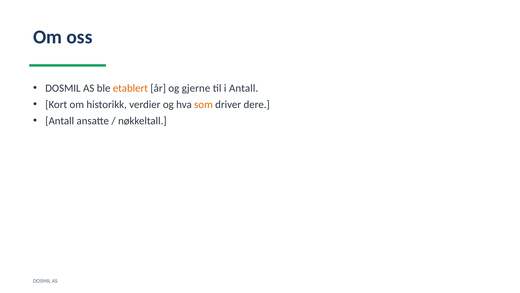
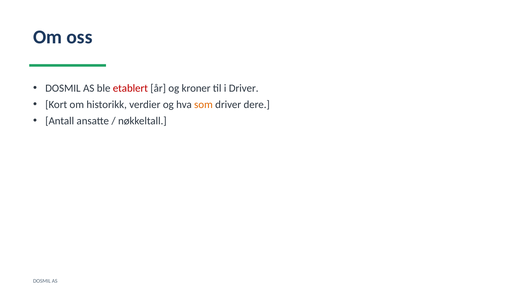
etablert colour: orange -> red
gjerne: gjerne -> kroner
i Antall: Antall -> Driver
